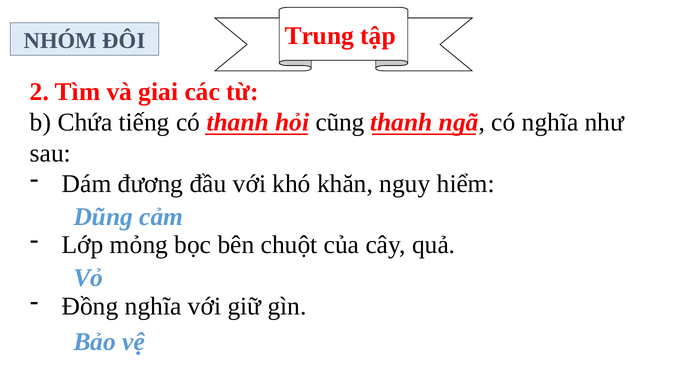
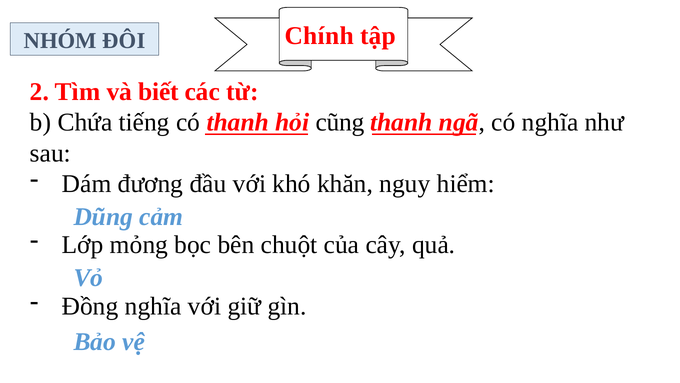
Trung: Trung -> Chính
giai: giai -> biết
